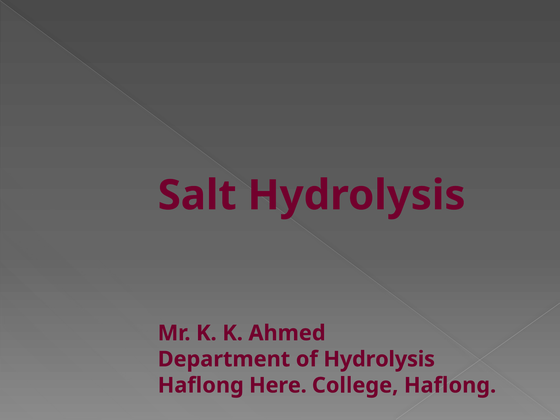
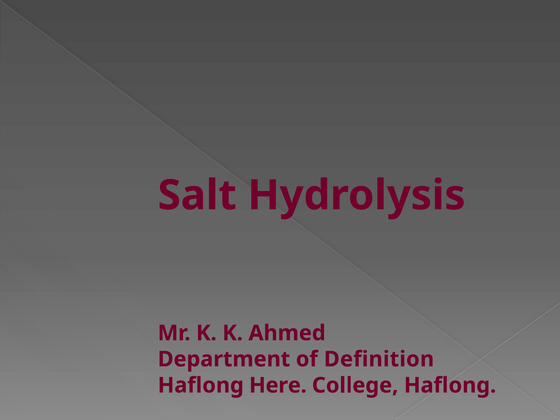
of Hydrolysis: Hydrolysis -> Definition
